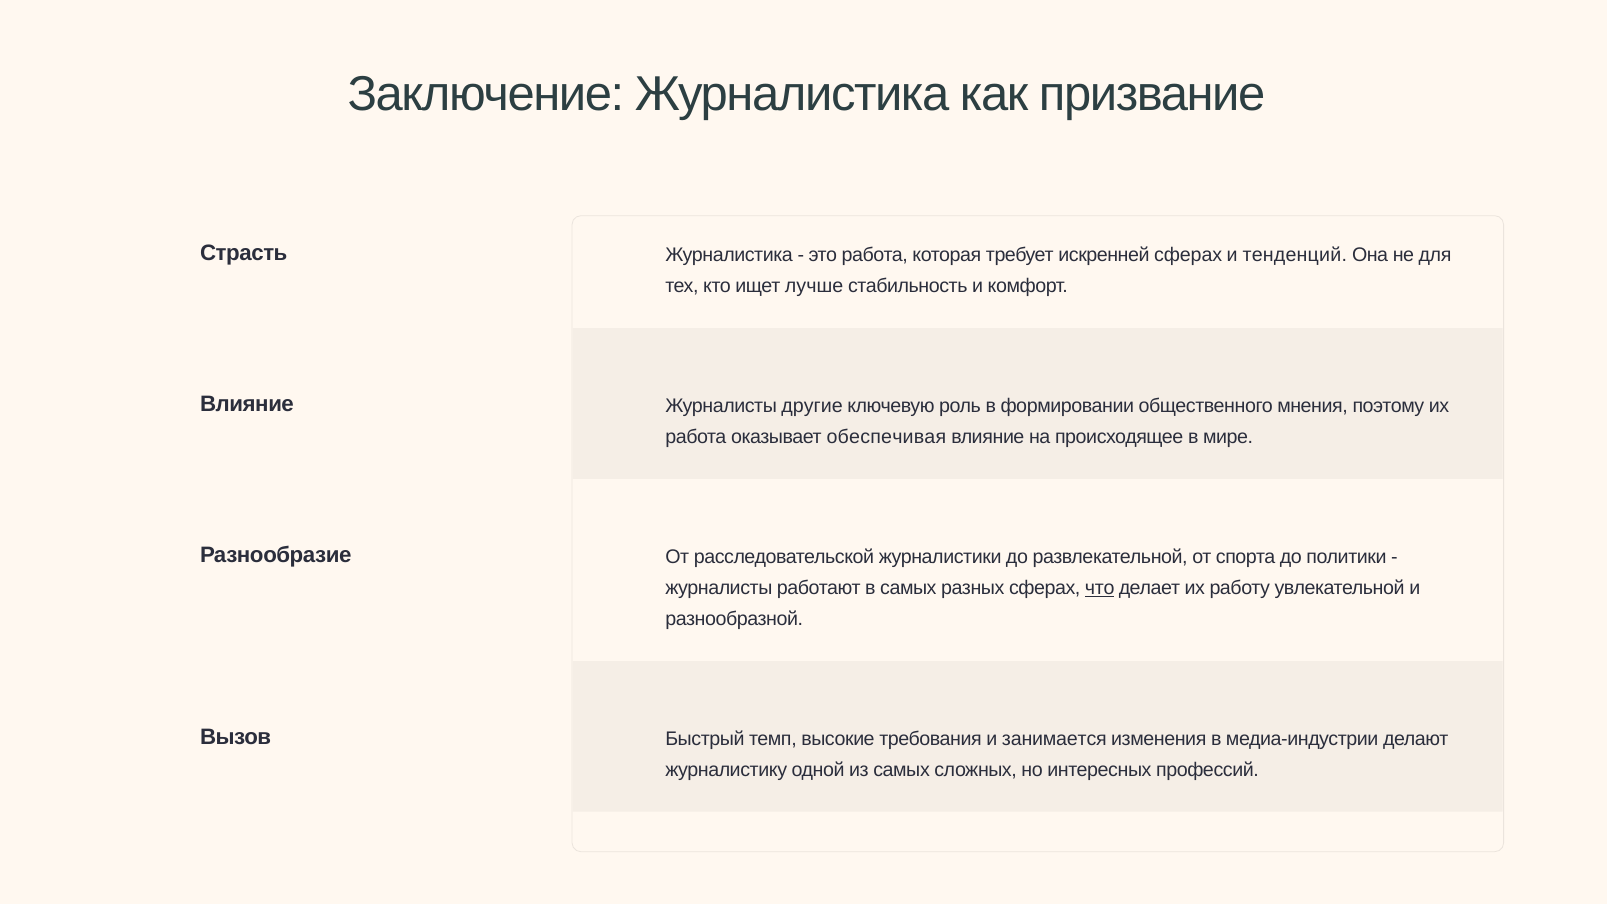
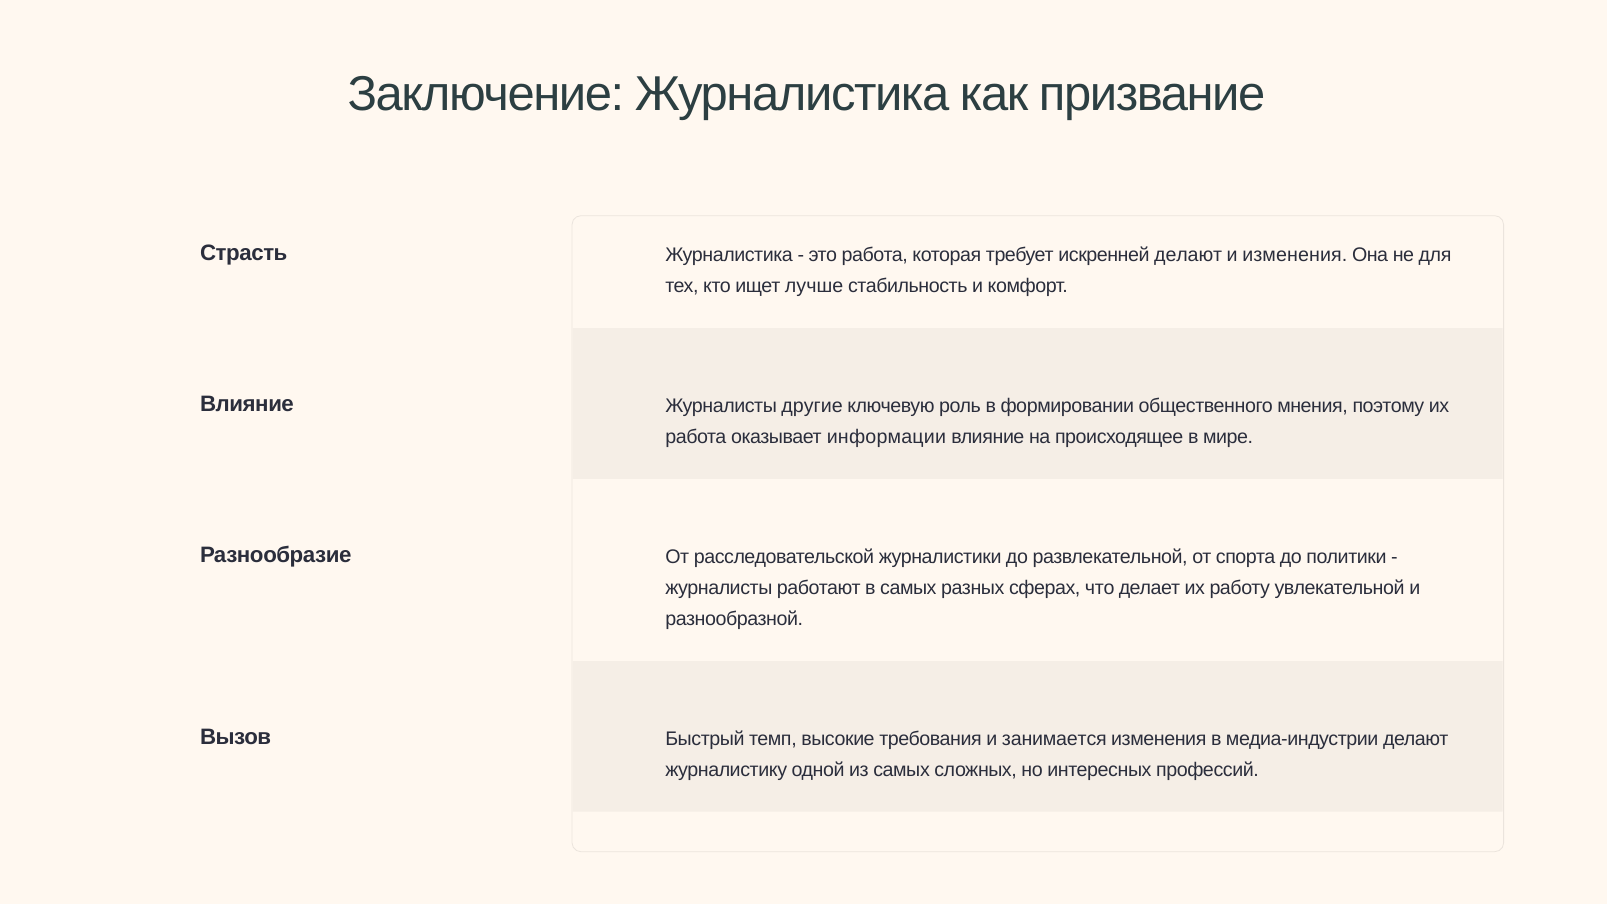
искренней сферах: сферах -> делают
и тенденций: тенденций -> изменения
обеспечивая: обеспечивая -> информации
что underline: present -> none
